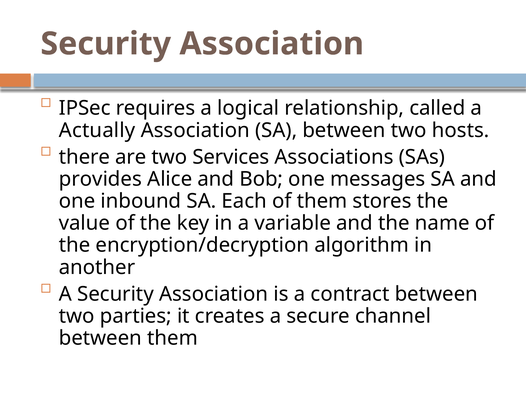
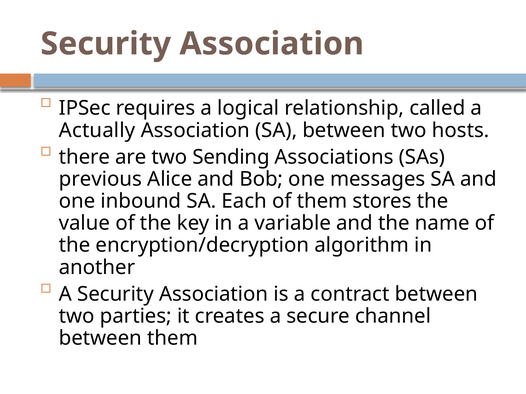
Services: Services -> Sending
provides: provides -> previous
